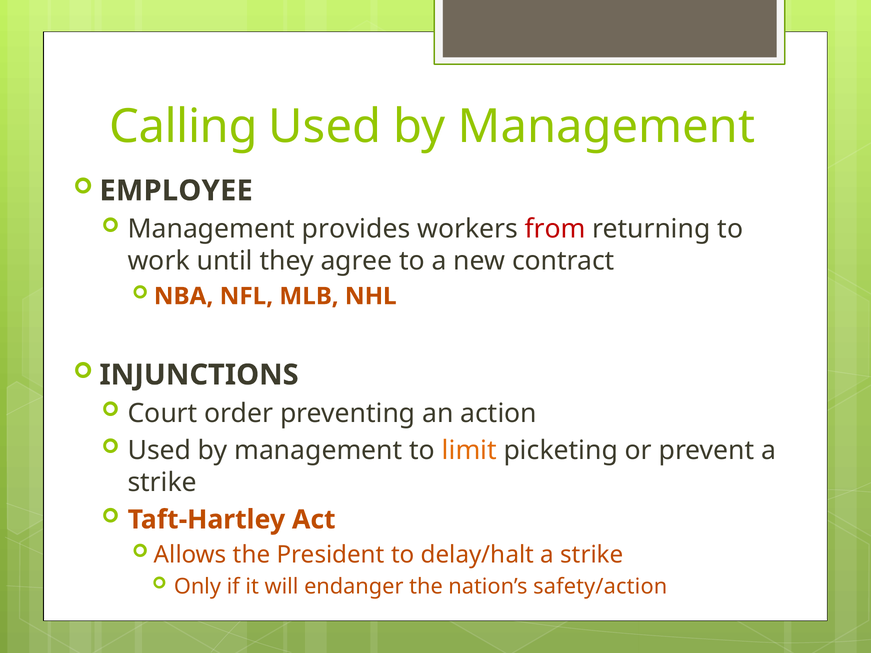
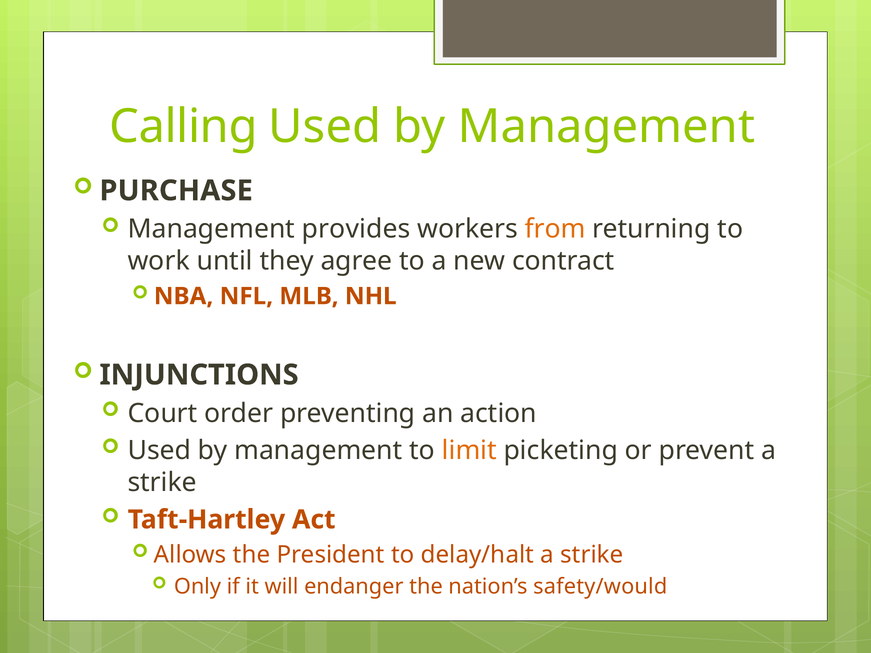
EMPLOYEE: EMPLOYEE -> PURCHASE
from colour: red -> orange
safety/action: safety/action -> safety/would
